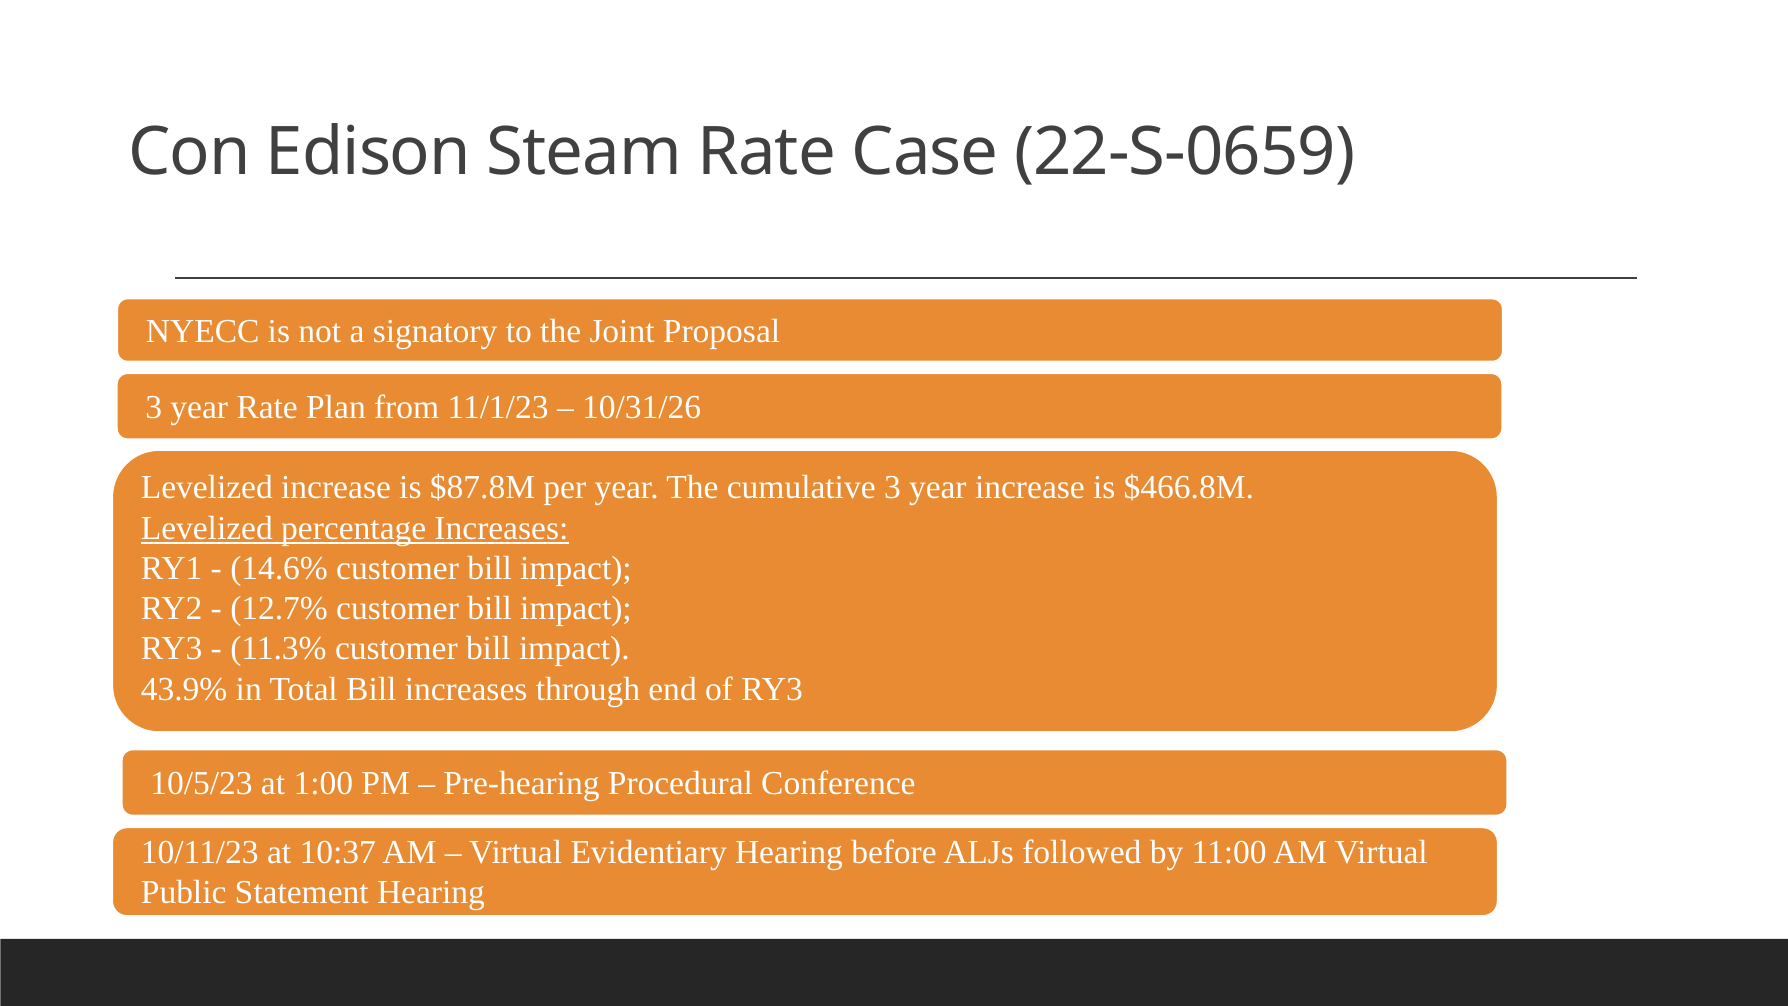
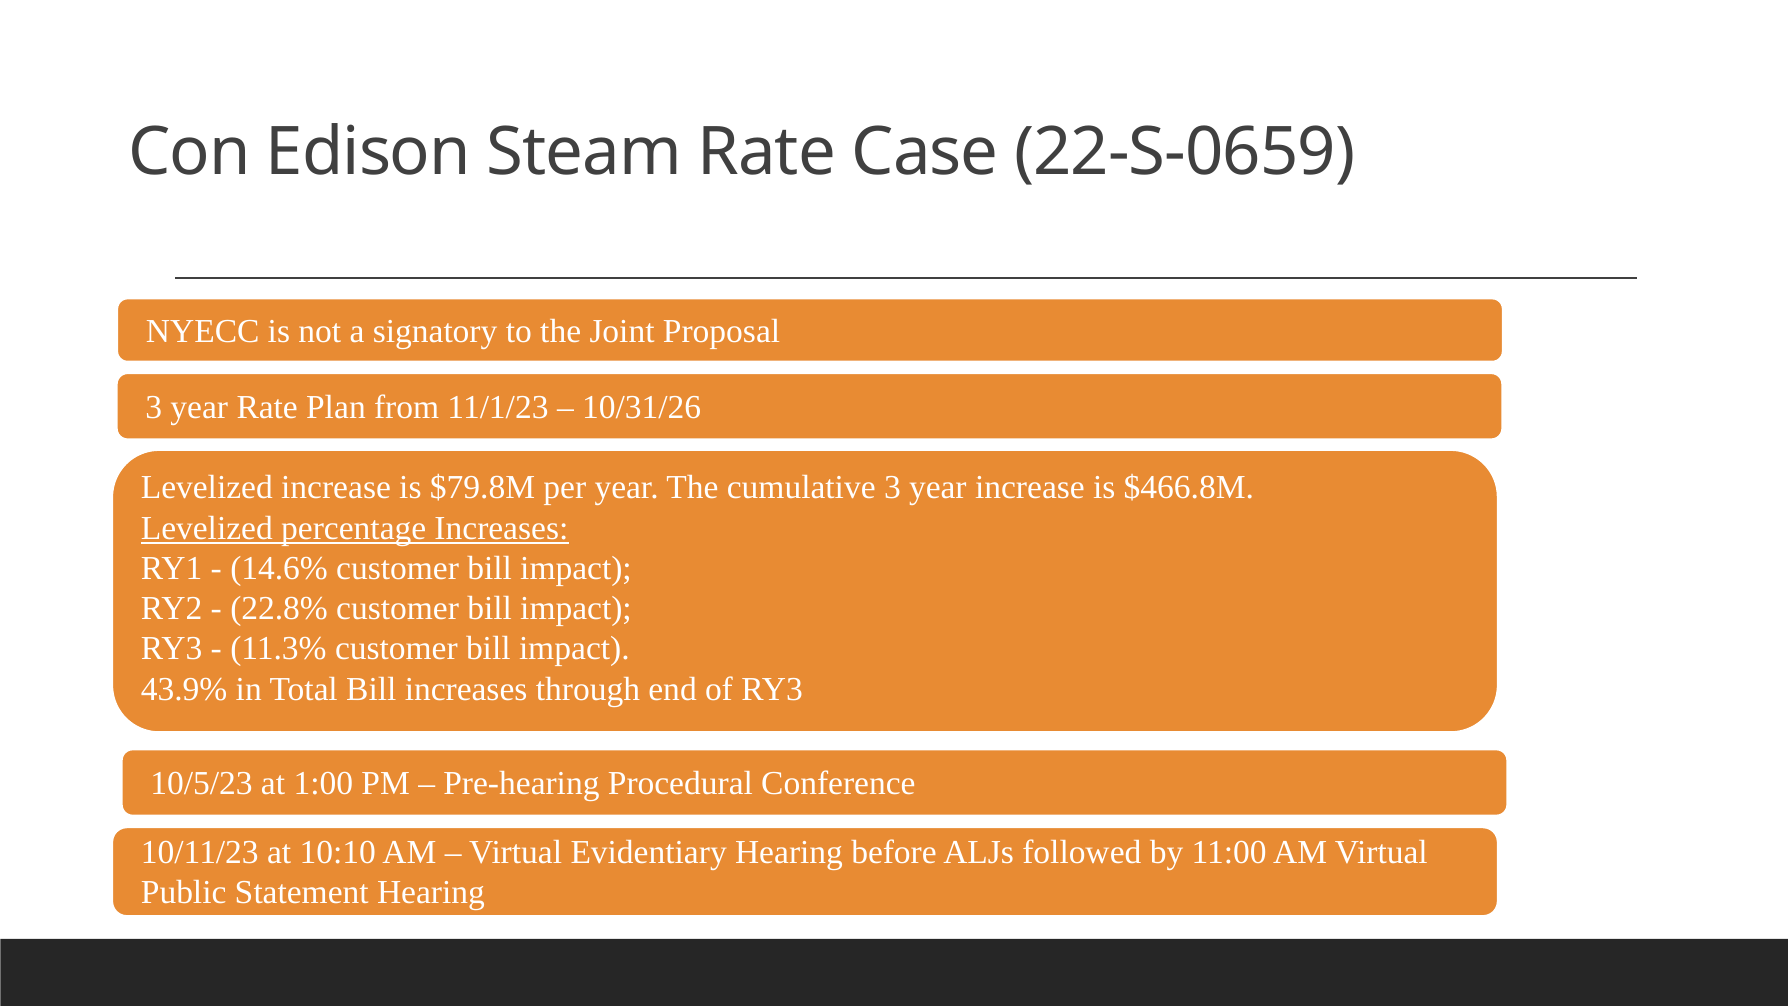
$87.8M: $87.8M -> $79.8M
12.7%: 12.7% -> 22.8%
10:37: 10:37 -> 10:10
